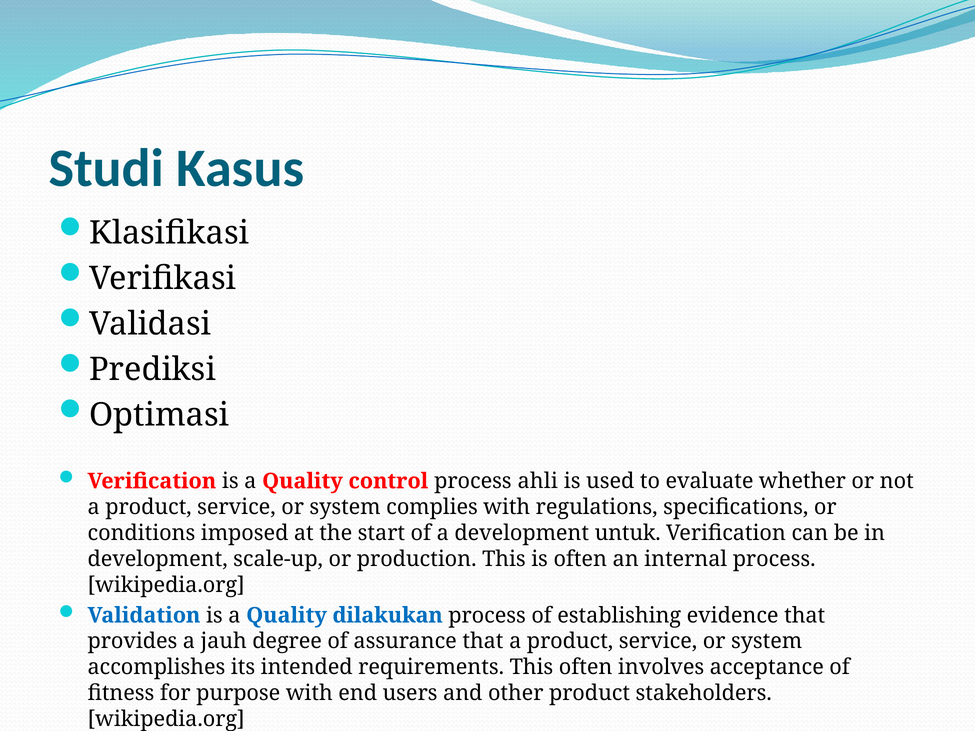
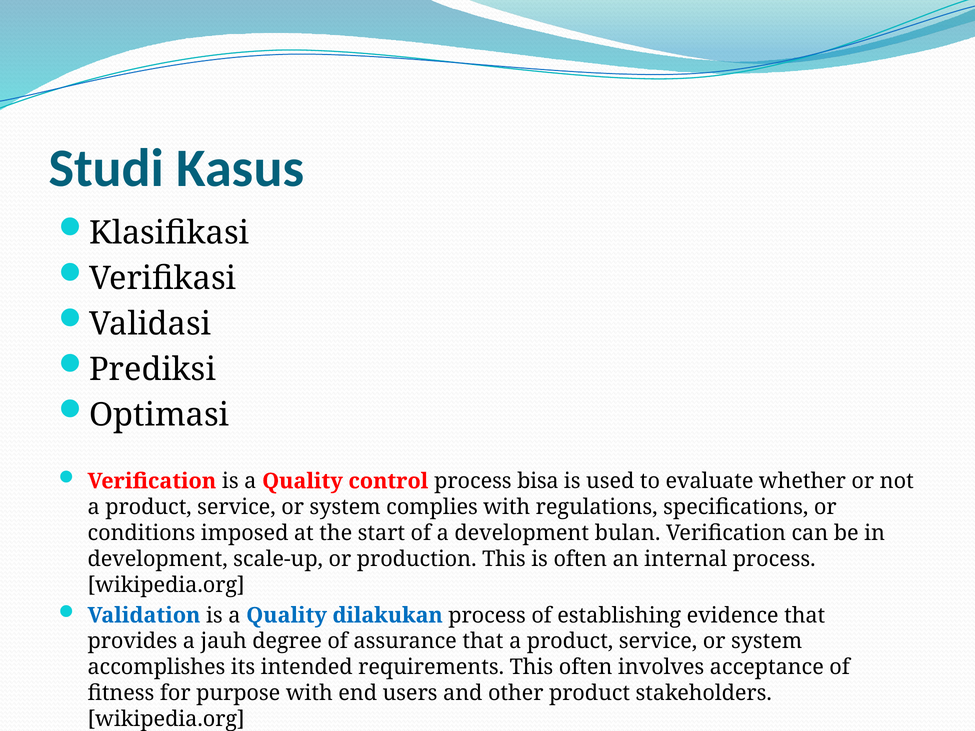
ahli: ahli -> bisa
untuk: untuk -> bulan
